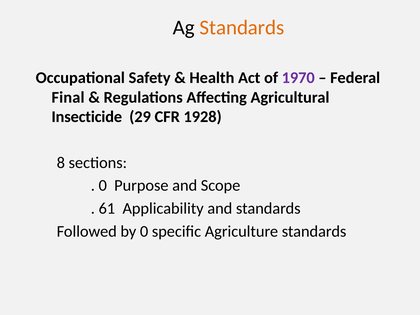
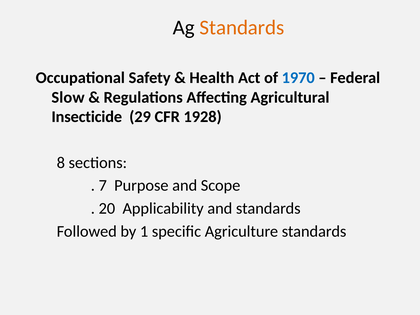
1970 colour: purple -> blue
Final: Final -> Slow
0 at (103, 186): 0 -> 7
61: 61 -> 20
by 0: 0 -> 1
